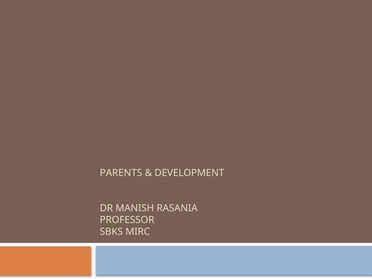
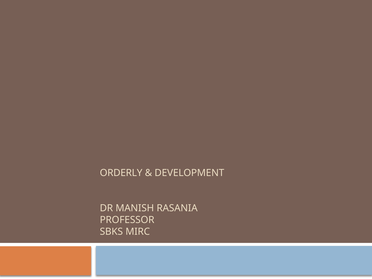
PARENTS: PARENTS -> ORDERLY
